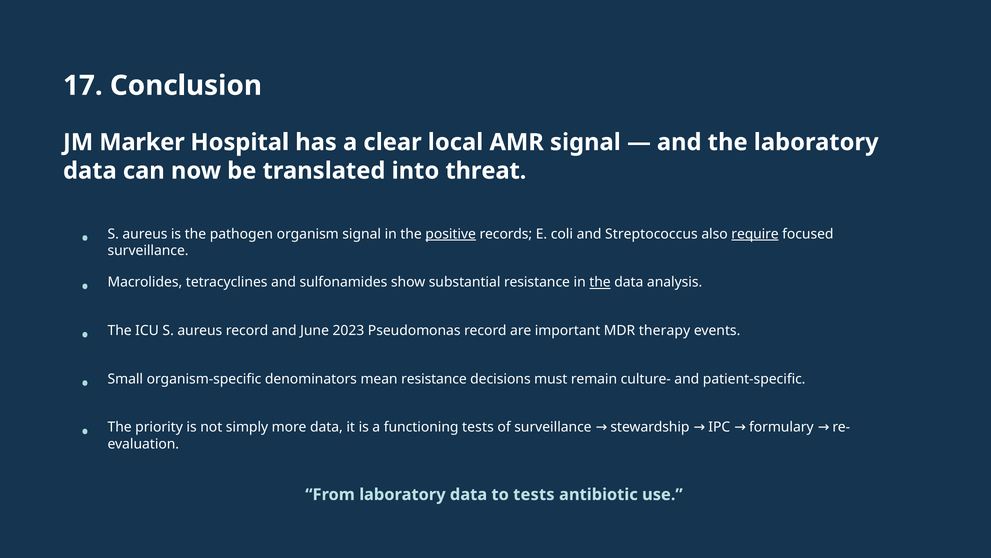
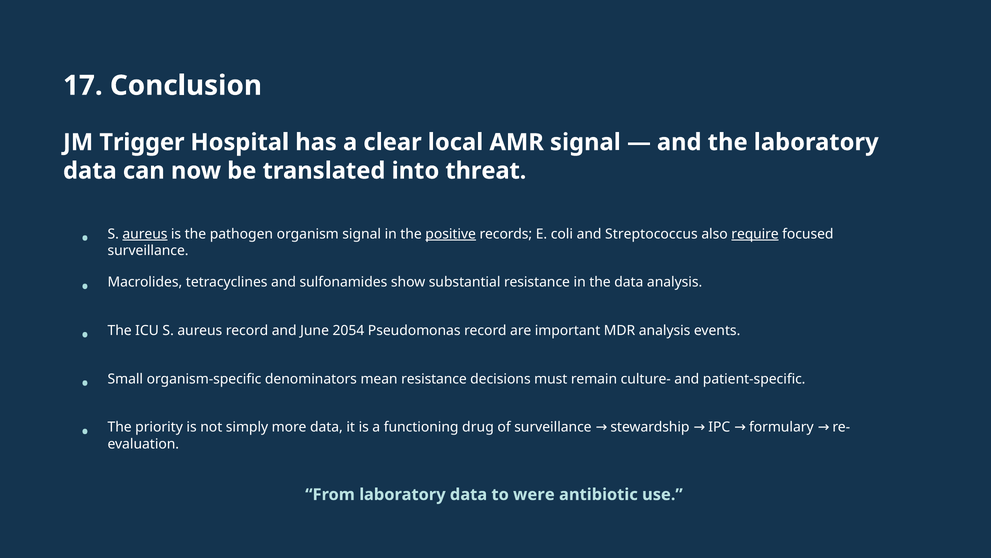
Marker: Marker -> Trigger
aureus at (145, 234) underline: none -> present
the at (600, 282) underline: present -> none
2023: 2023 -> 2054
MDR therapy: therapy -> analysis
functioning tests: tests -> drug
to tests: tests -> were
